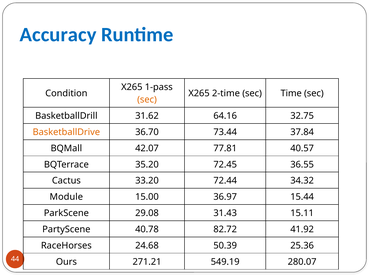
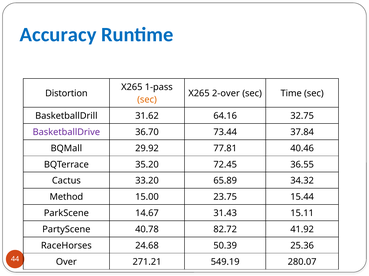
Condition: Condition -> Distortion
2-time: 2-time -> 2-over
BasketballDrive colour: orange -> purple
42.07: 42.07 -> 29.92
40.57: 40.57 -> 40.46
72.44: 72.44 -> 65.89
Module: Module -> Method
36.97: 36.97 -> 23.75
29.08: 29.08 -> 14.67
Ours: Ours -> Over
